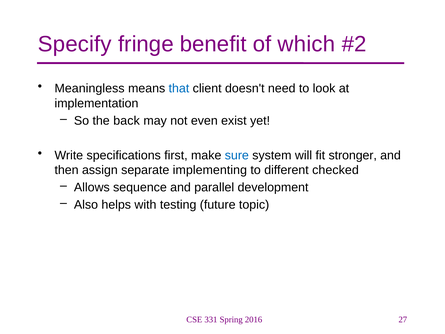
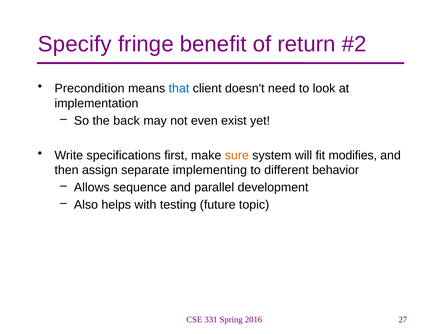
which: which -> return
Meaningless: Meaningless -> Precondition
sure colour: blue -> orange
stronger: stronger -> modifies
checked: checked -> behavior
